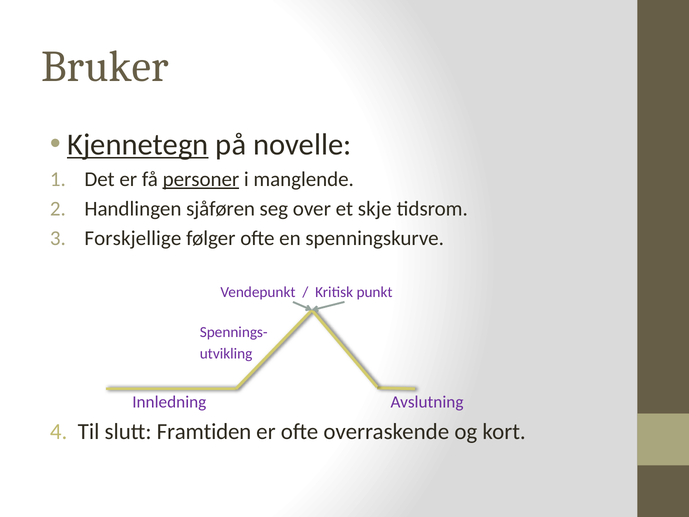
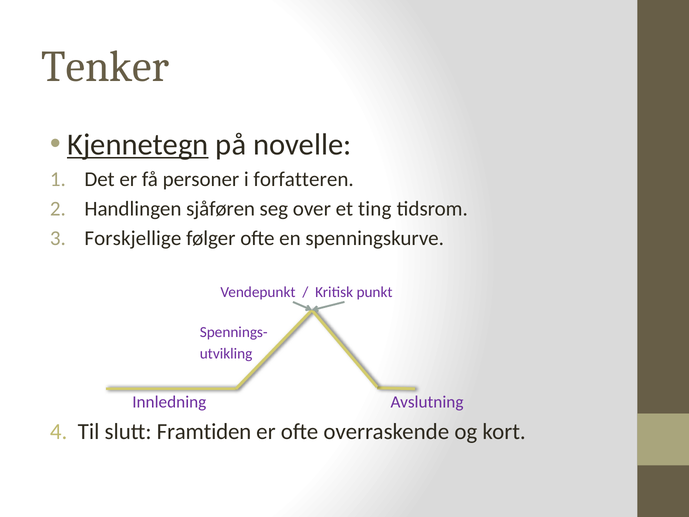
Bruker: Bruker -> Tenker
personer underline: present -> none
manglende: manglende -> forfatteren
skje: skje -> ting
